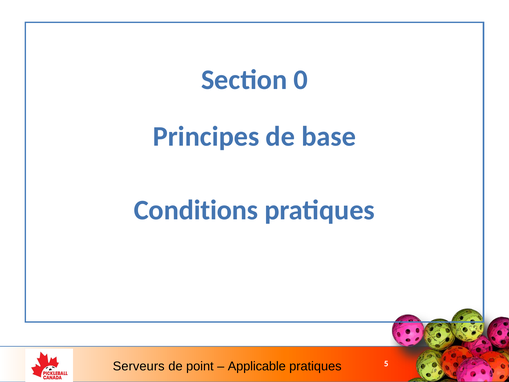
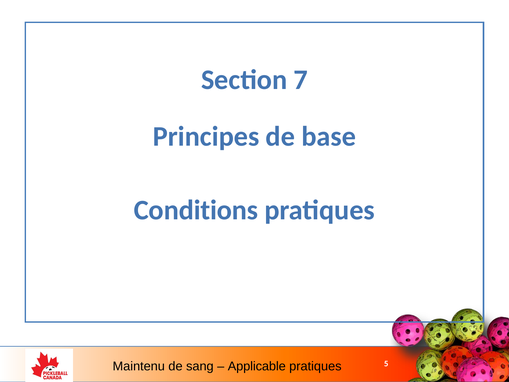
0: 0 -> 7
Serveurs: Serveurs -> Maintenu
point: point -> sang
